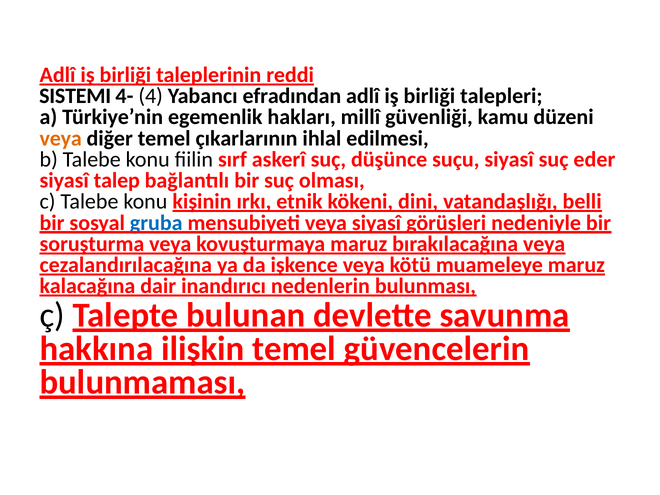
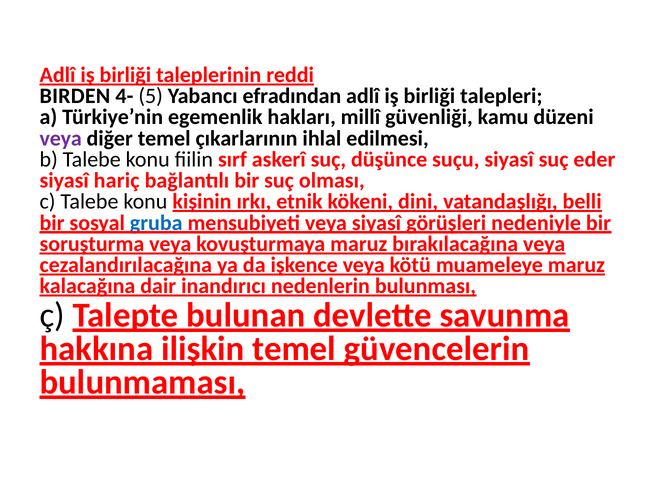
SISTEMI: SISTEMI -> BIRDEN
4: 4 -> 5
veya at (61, 138) colour: orange -> purple
talep: talep -> hariç
